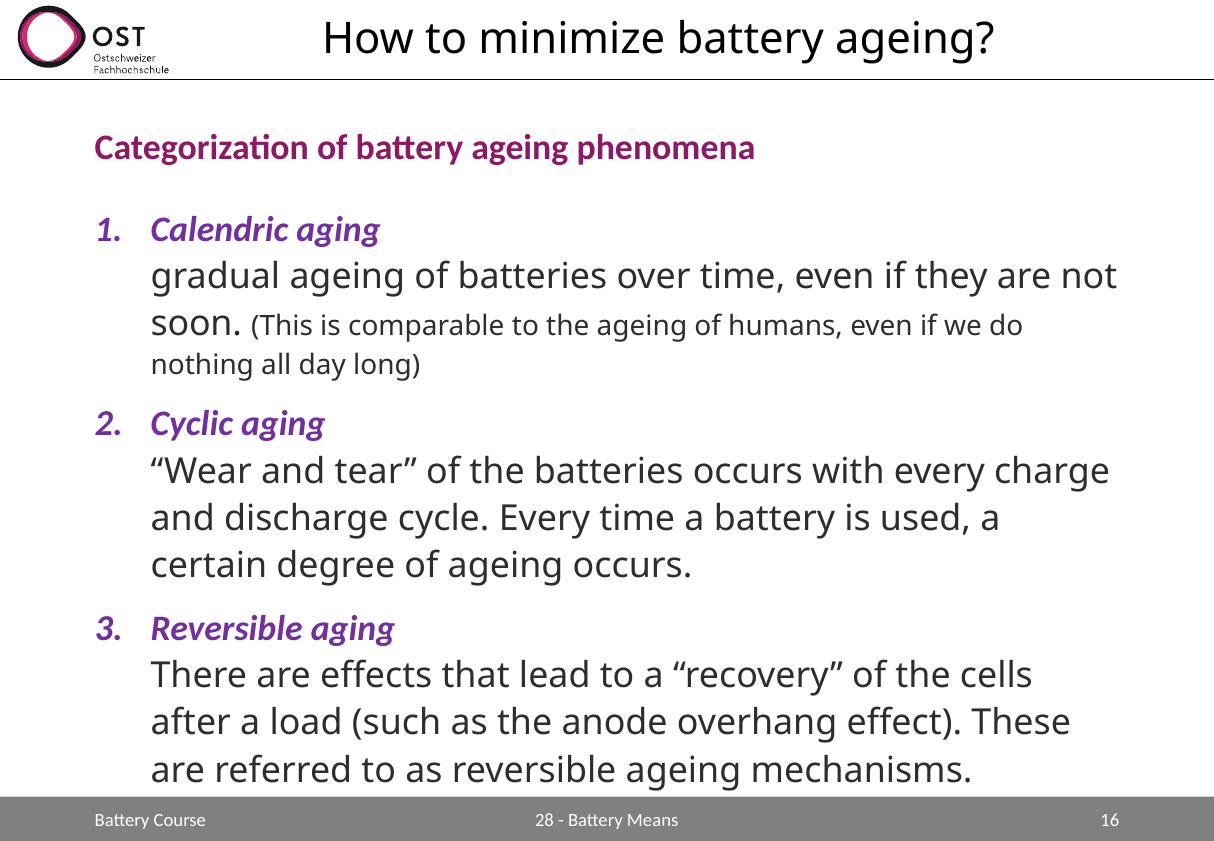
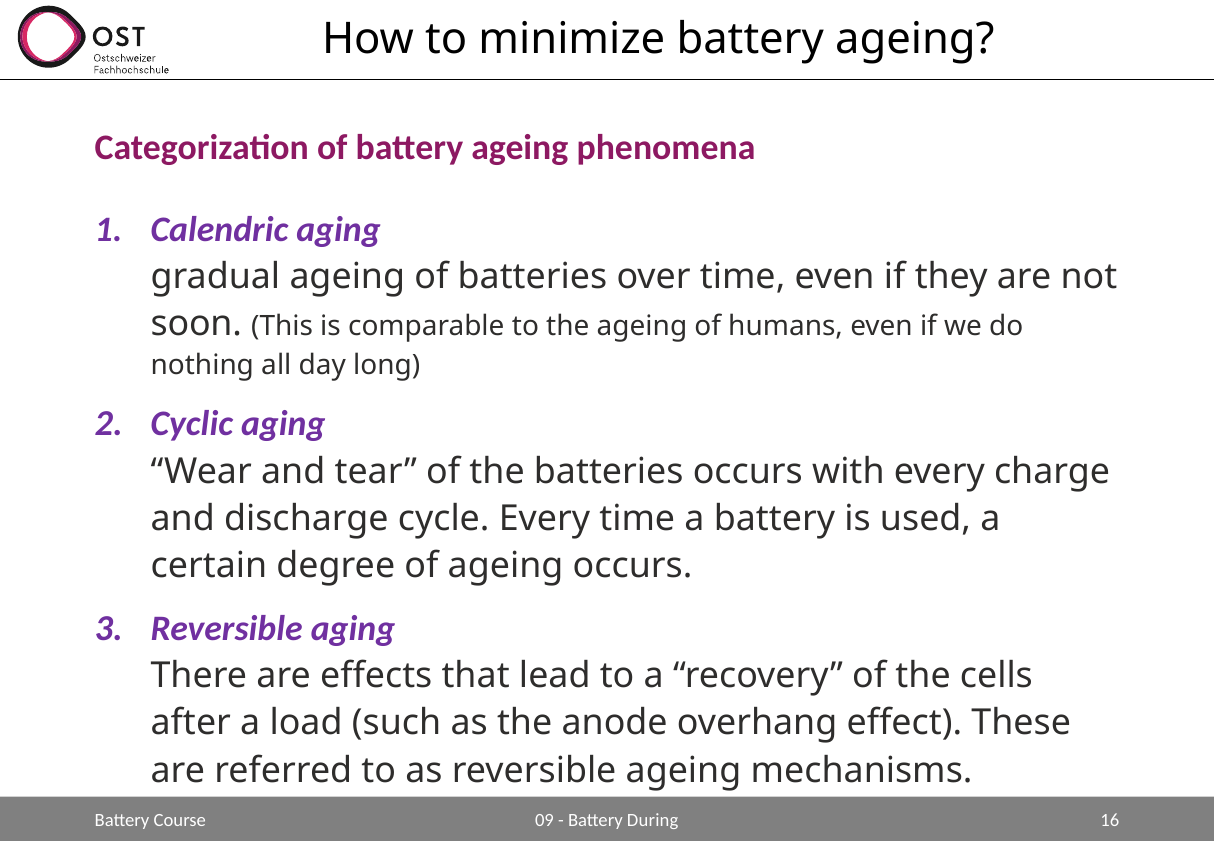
28: 28 -> 09
Means: Means -> During
